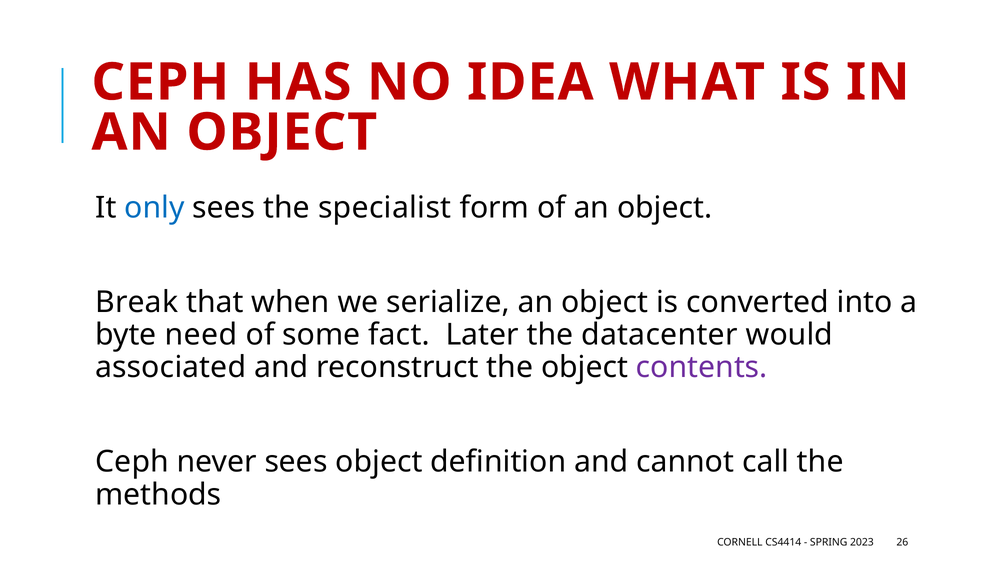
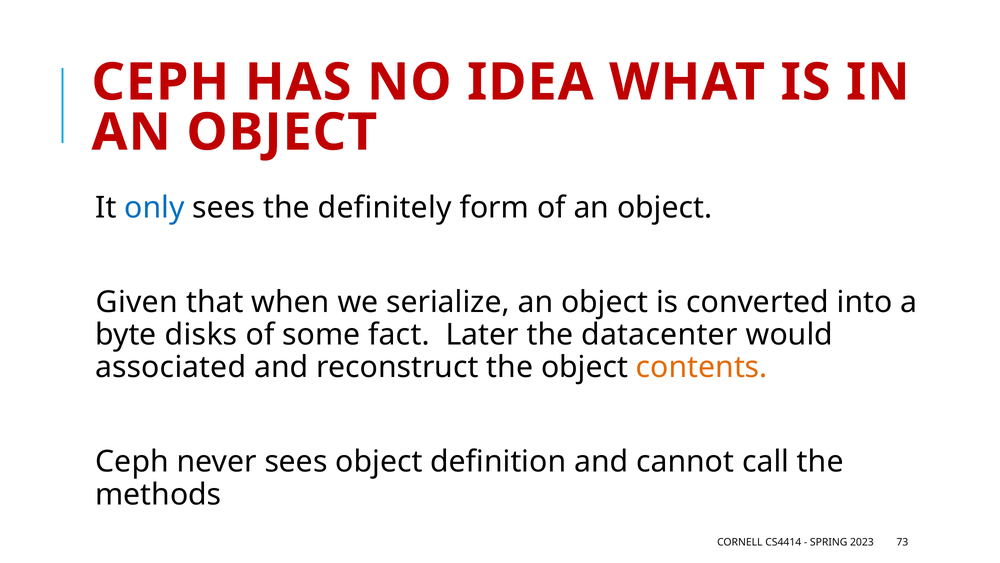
specialist: specialist -> definitely
Break: Break -> Given
need: need -> disks
contents colour: purple -> orange
26: 26 -> 73
